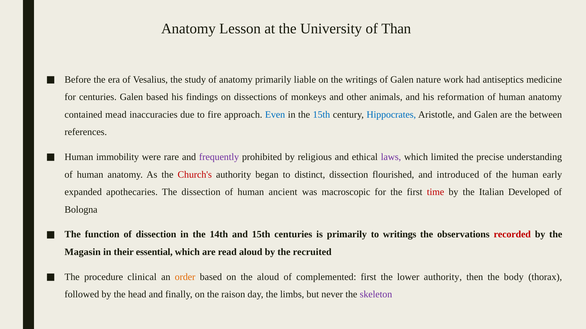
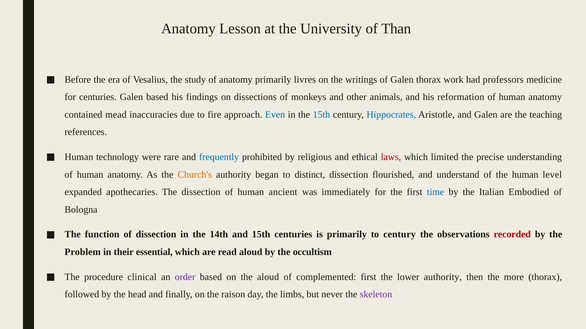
liable: liable -> livres
Galen nature: nature -> thorax
antiseptics: antiseptics -> professors
between: between -> teaching
immobility: immobility -> technology
frequently colour: purple -> blue
laws colour: purple -> red
Church's colour: red -> orange
introduced: introduced -> understand
early: early -> level
macroscopic: macroscopic -> immediately
time colour: red -> blue
Developed: Developed -> Embodied
to writings: writings -> century
Magasin: Magasin -> Problem
recruited: recruited -> occultism
order colour: orange -> purple
body: body -> more
